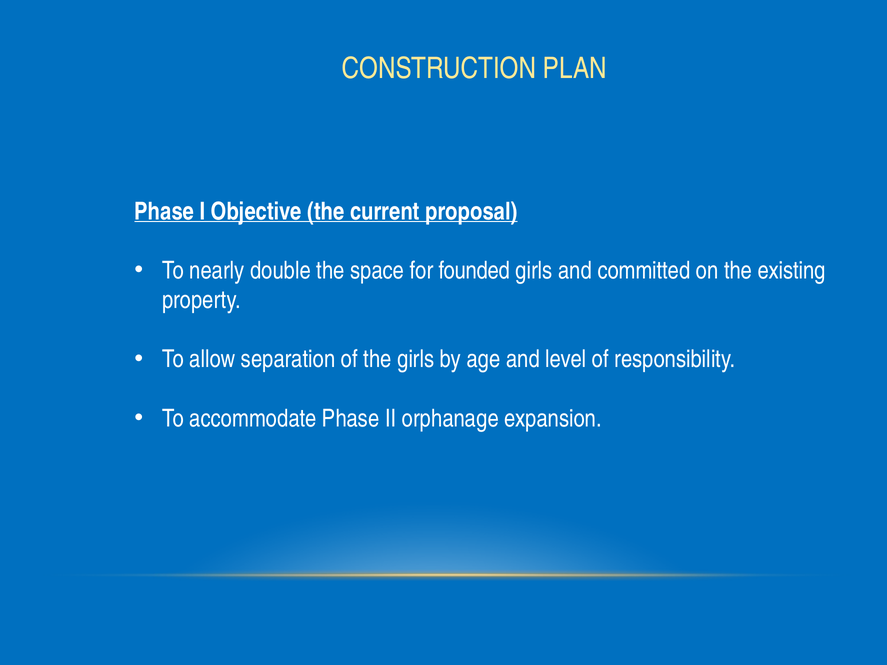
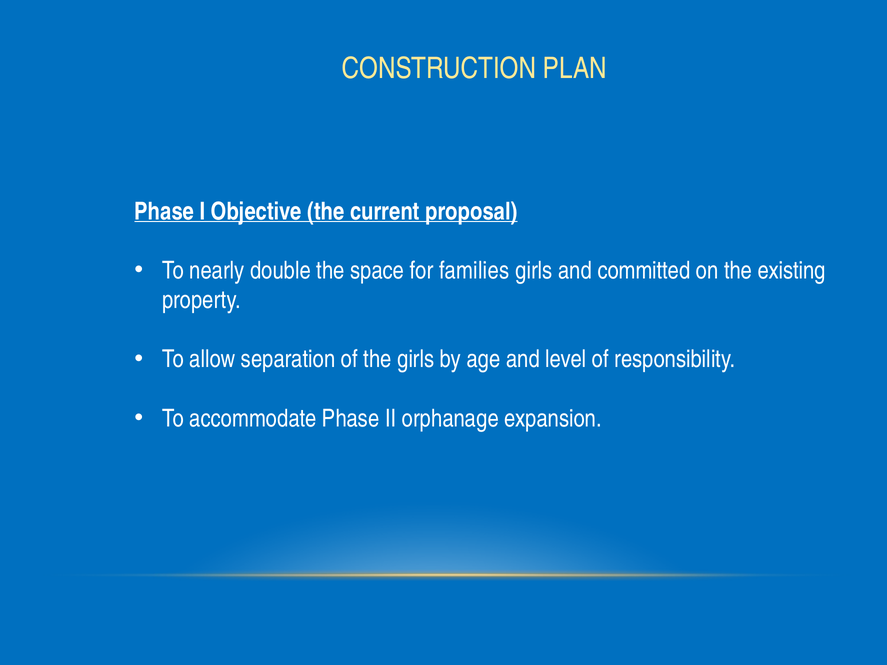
founded: founded -> families
